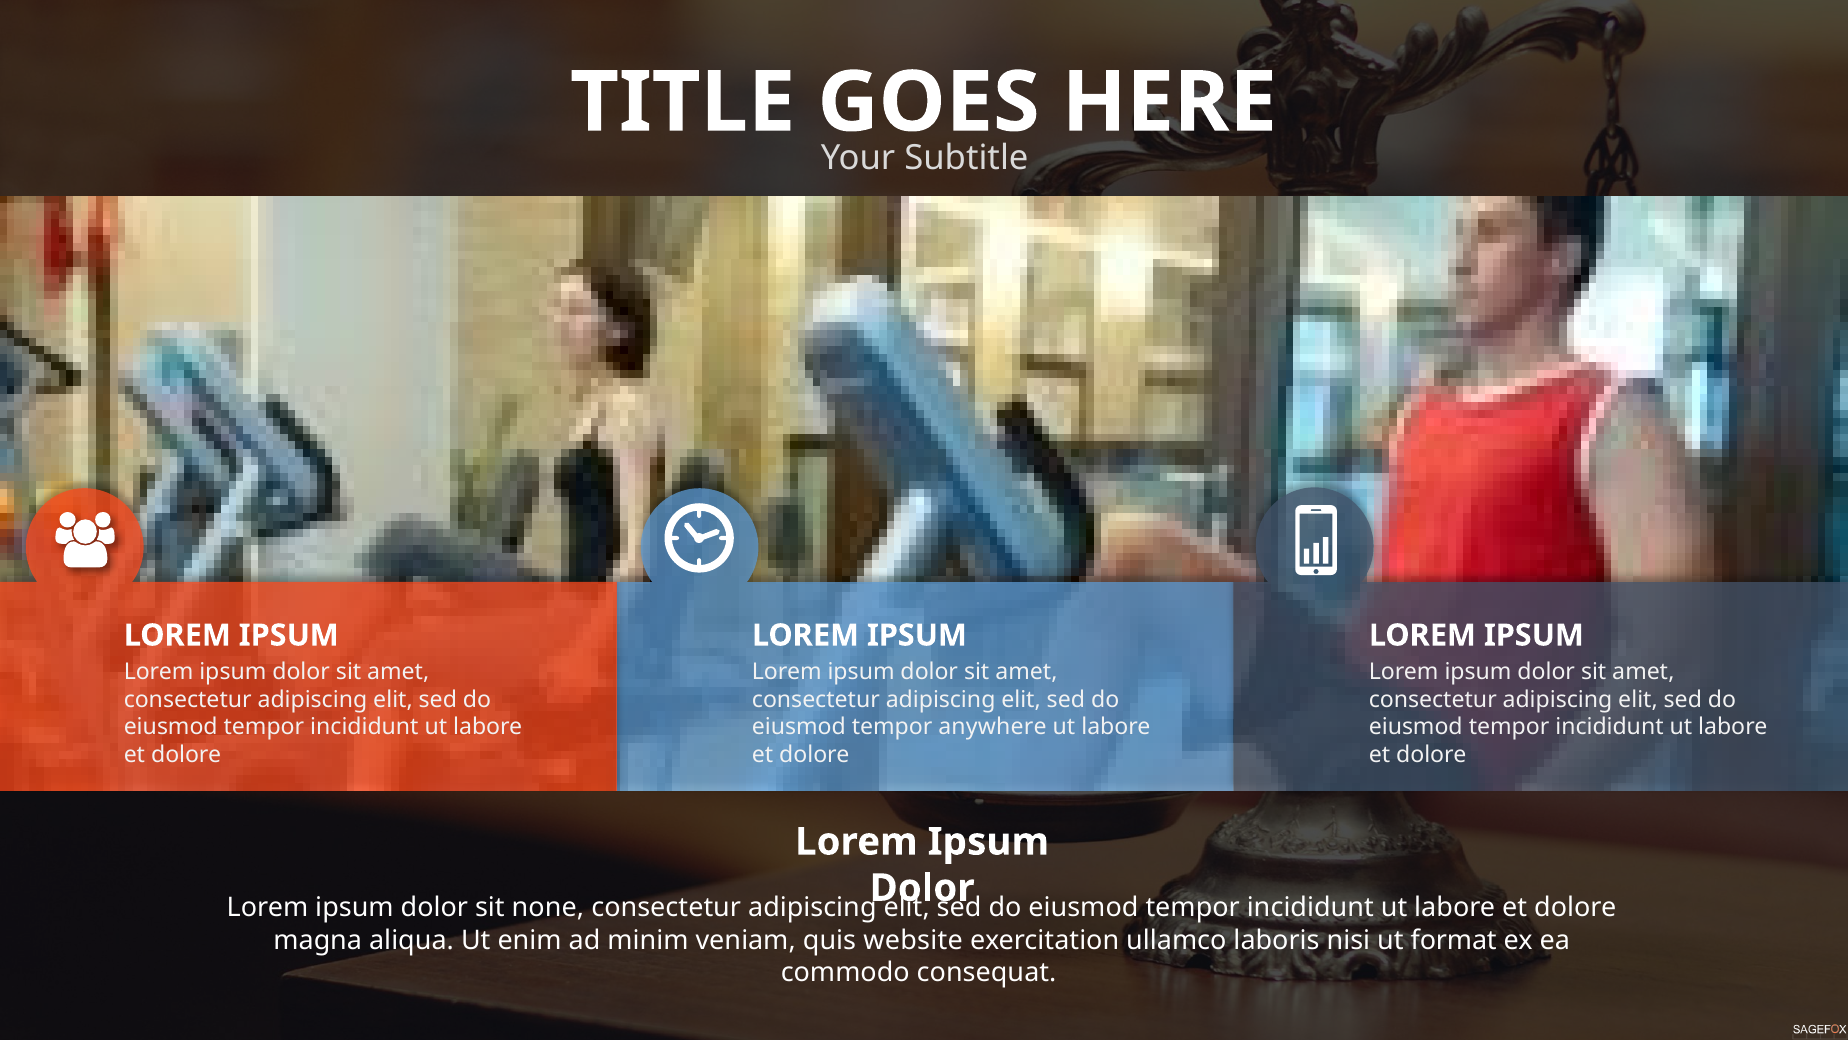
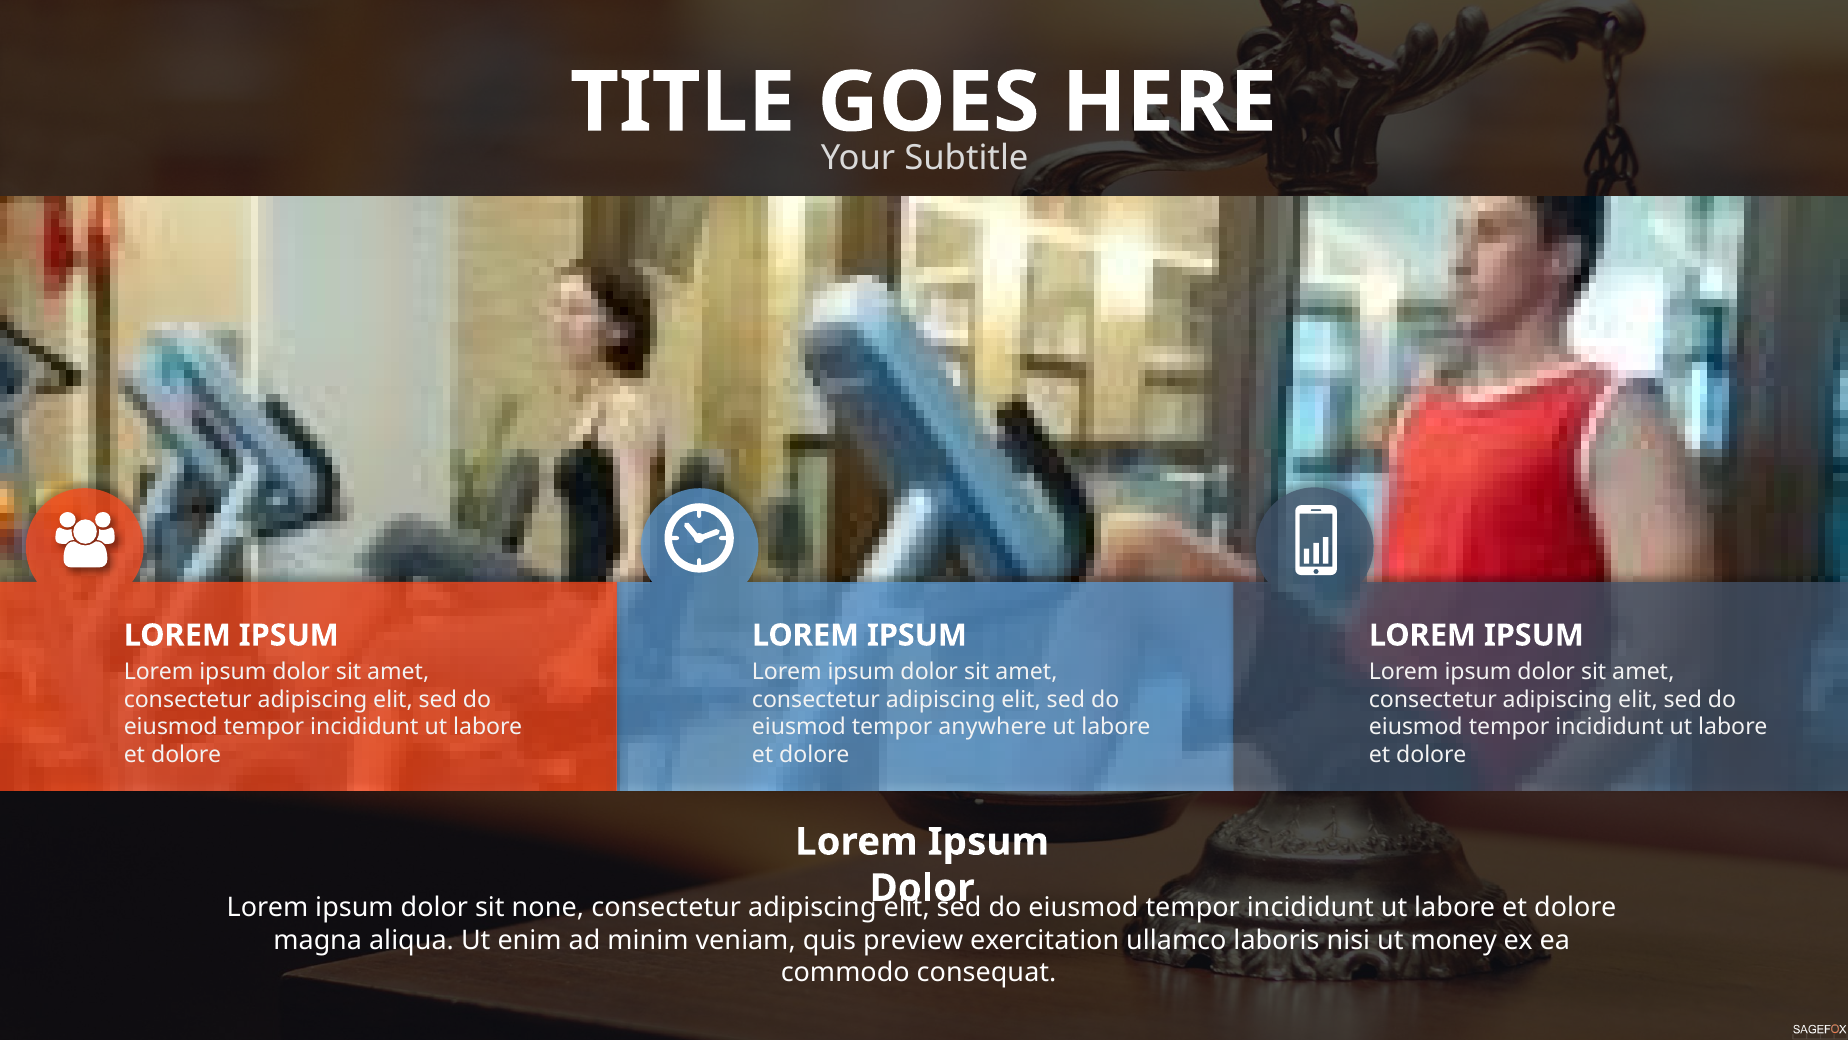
website: website -> preview
format: format -> money
